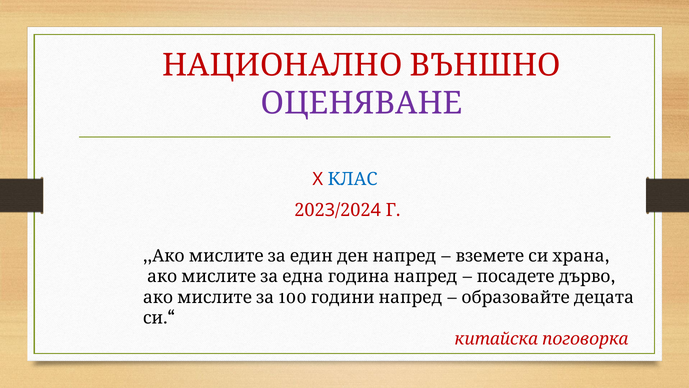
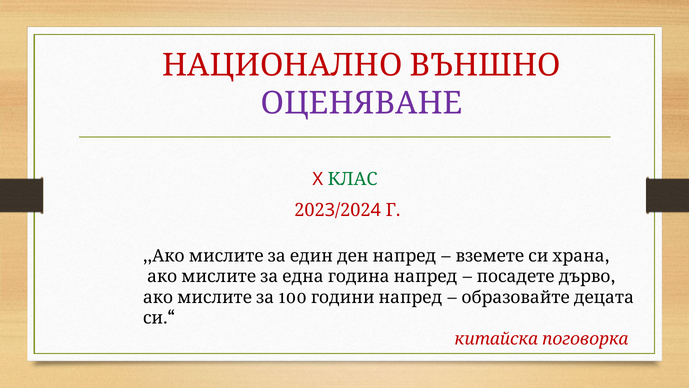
КЛАС colour: blue -> green
